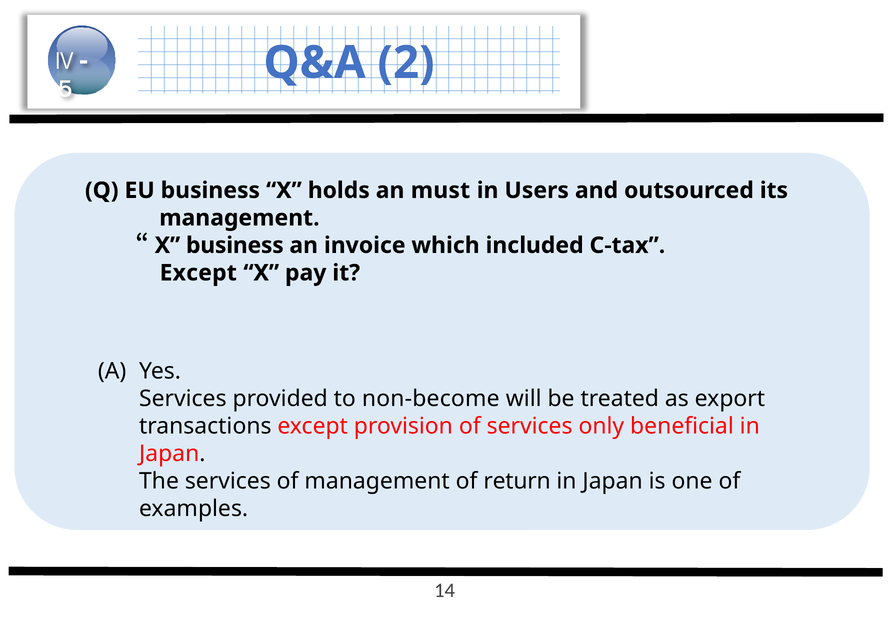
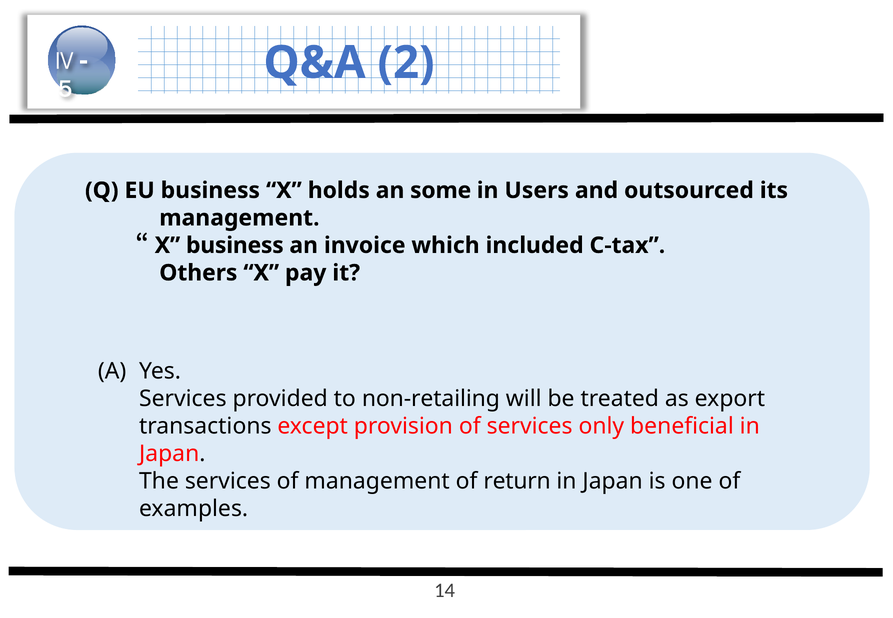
must: must -> some
Except at (198, 273): Except -> Others
non-become: non-become -> non-retailing
